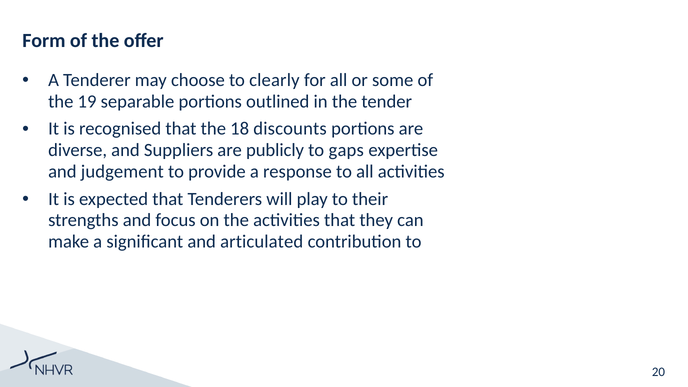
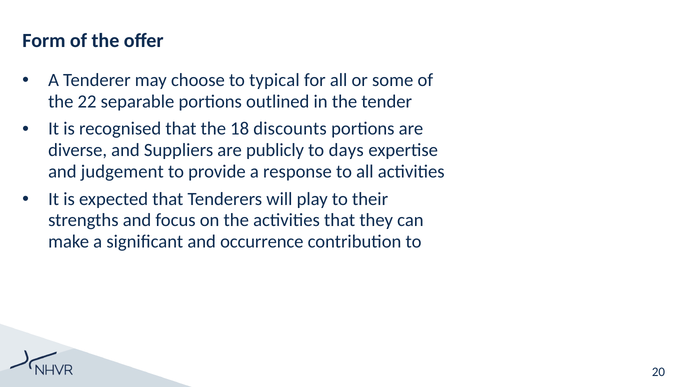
clearly: clearly -> typical
19: 19 -> 22
gaps: gaps -> days
articulated: articulated -> occurrence
